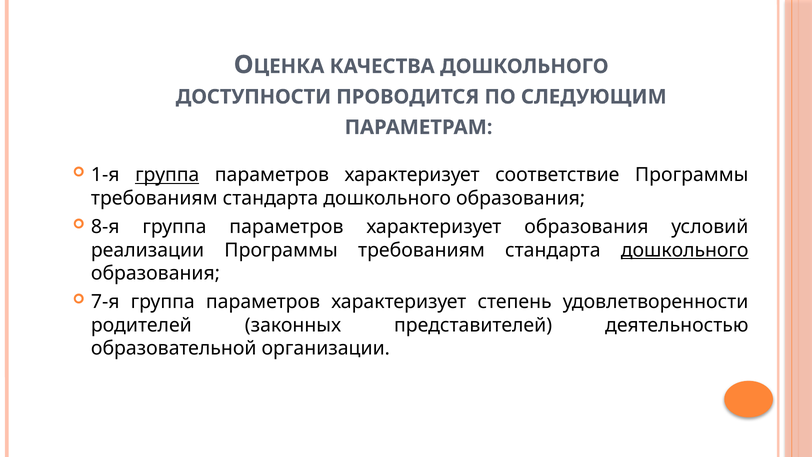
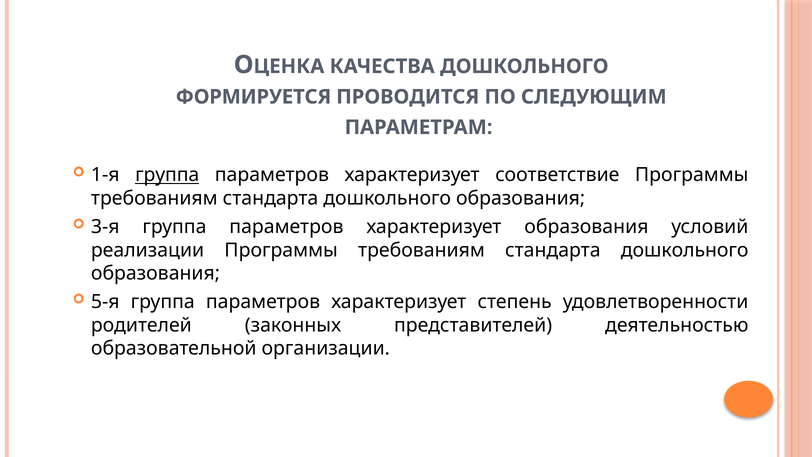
ДОСТУПНОСТИ: ДОСТУПНОСТИ -> ФОРМИРУЕТСЯ
8-я: 8-я -> 3-я
дошкольного at (685, 250) underline: present -> none
7-я: 7-я -> 5-я
